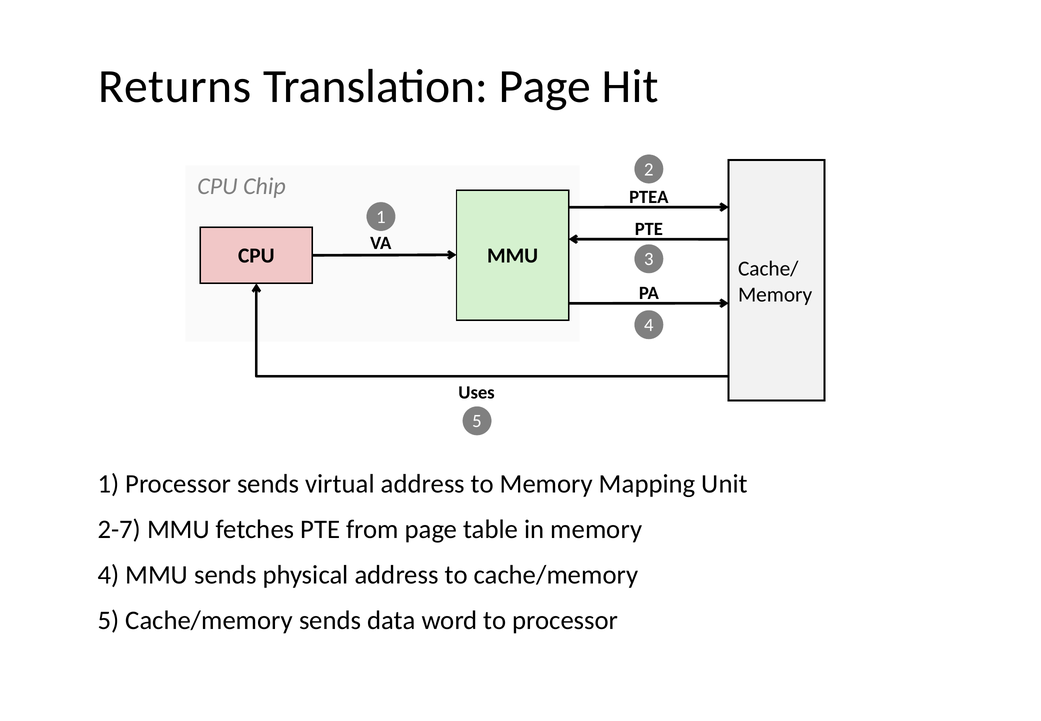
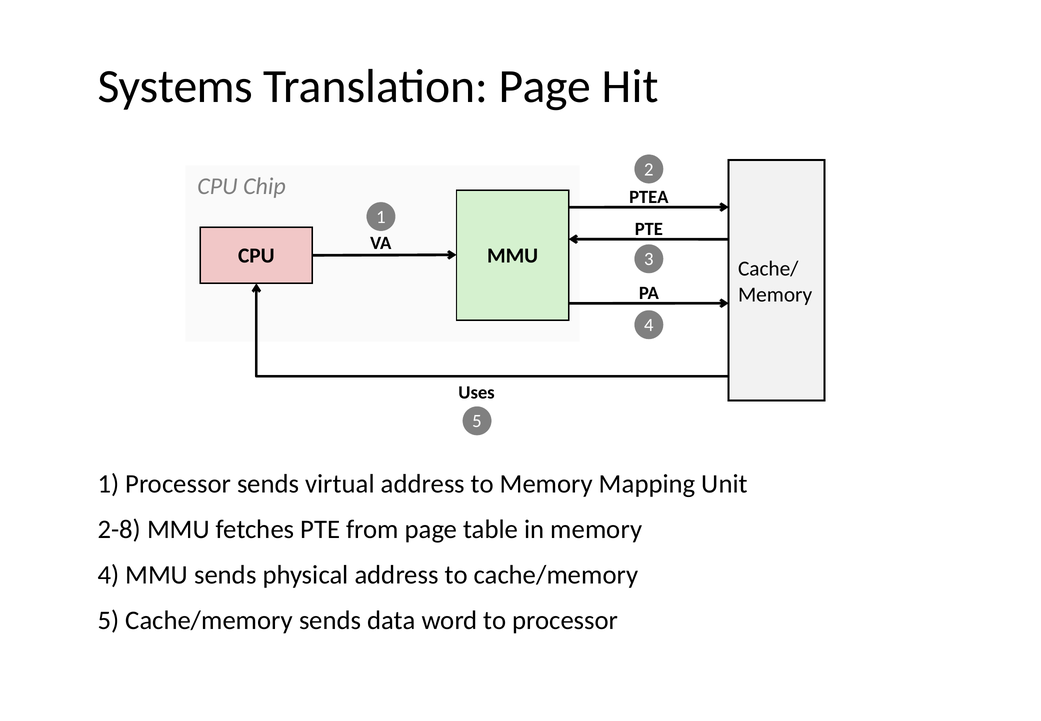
Returns: Returns -> Systems
2-7: 2-7 -> 2-8
